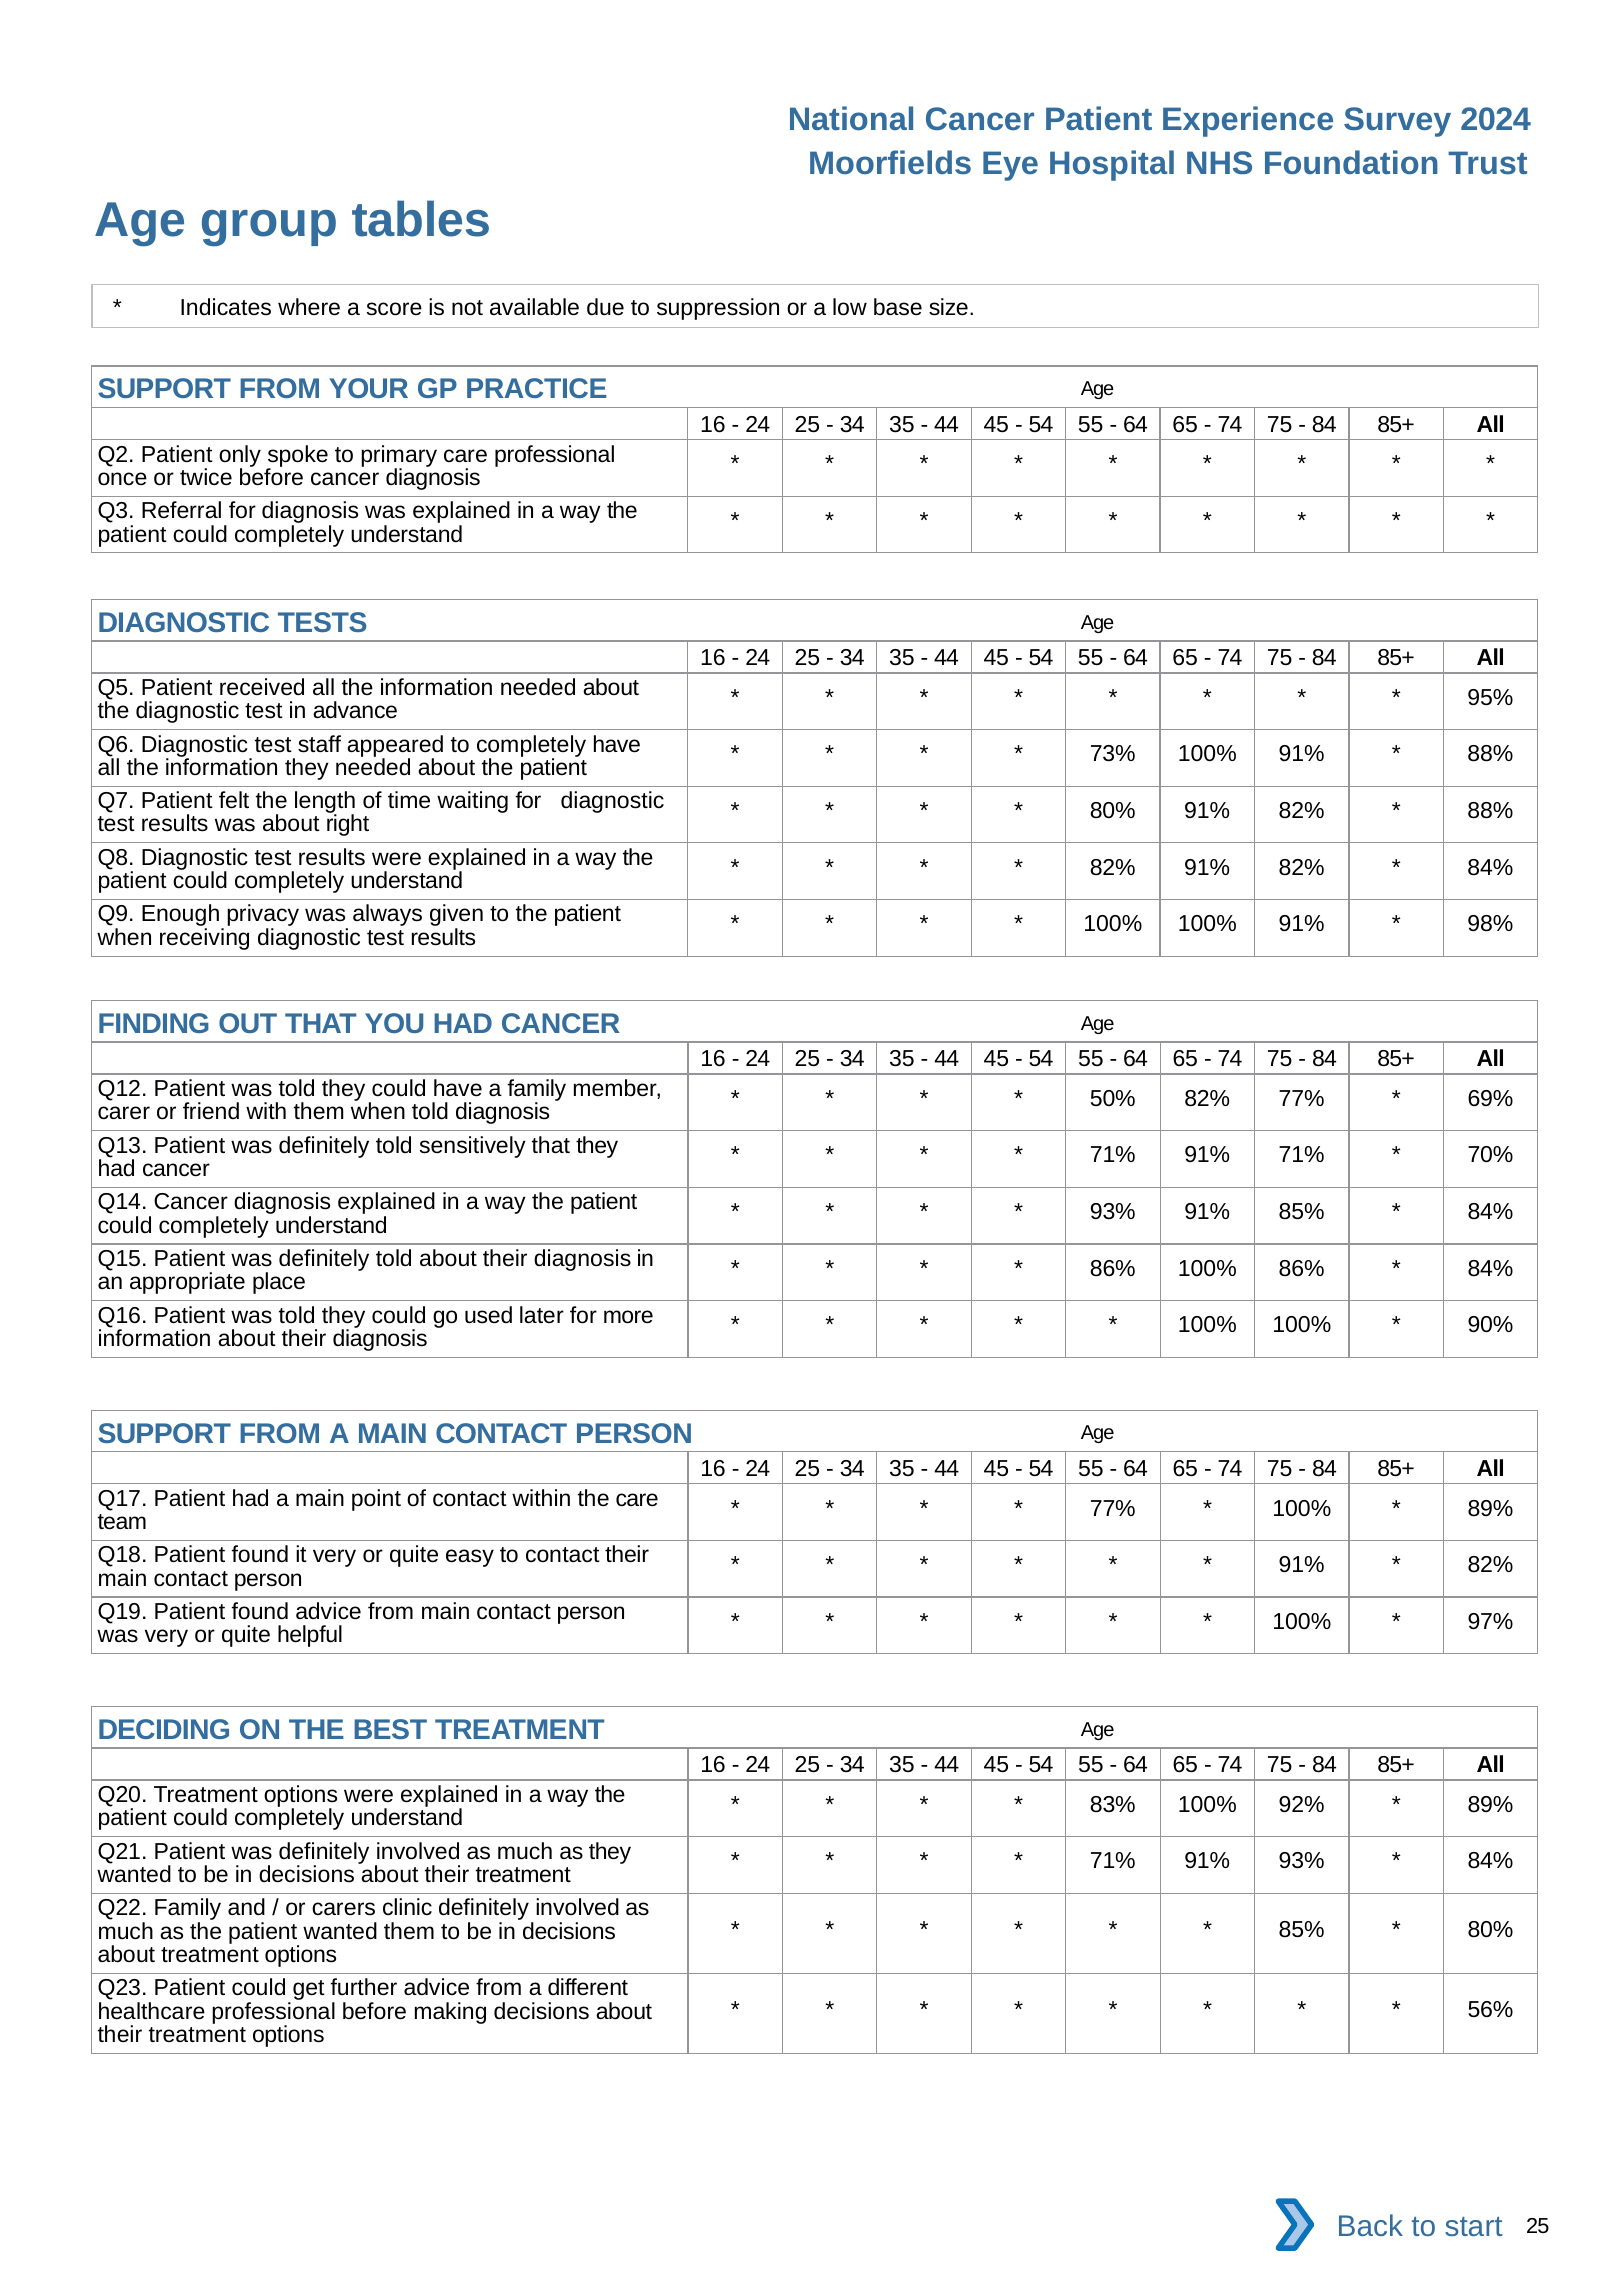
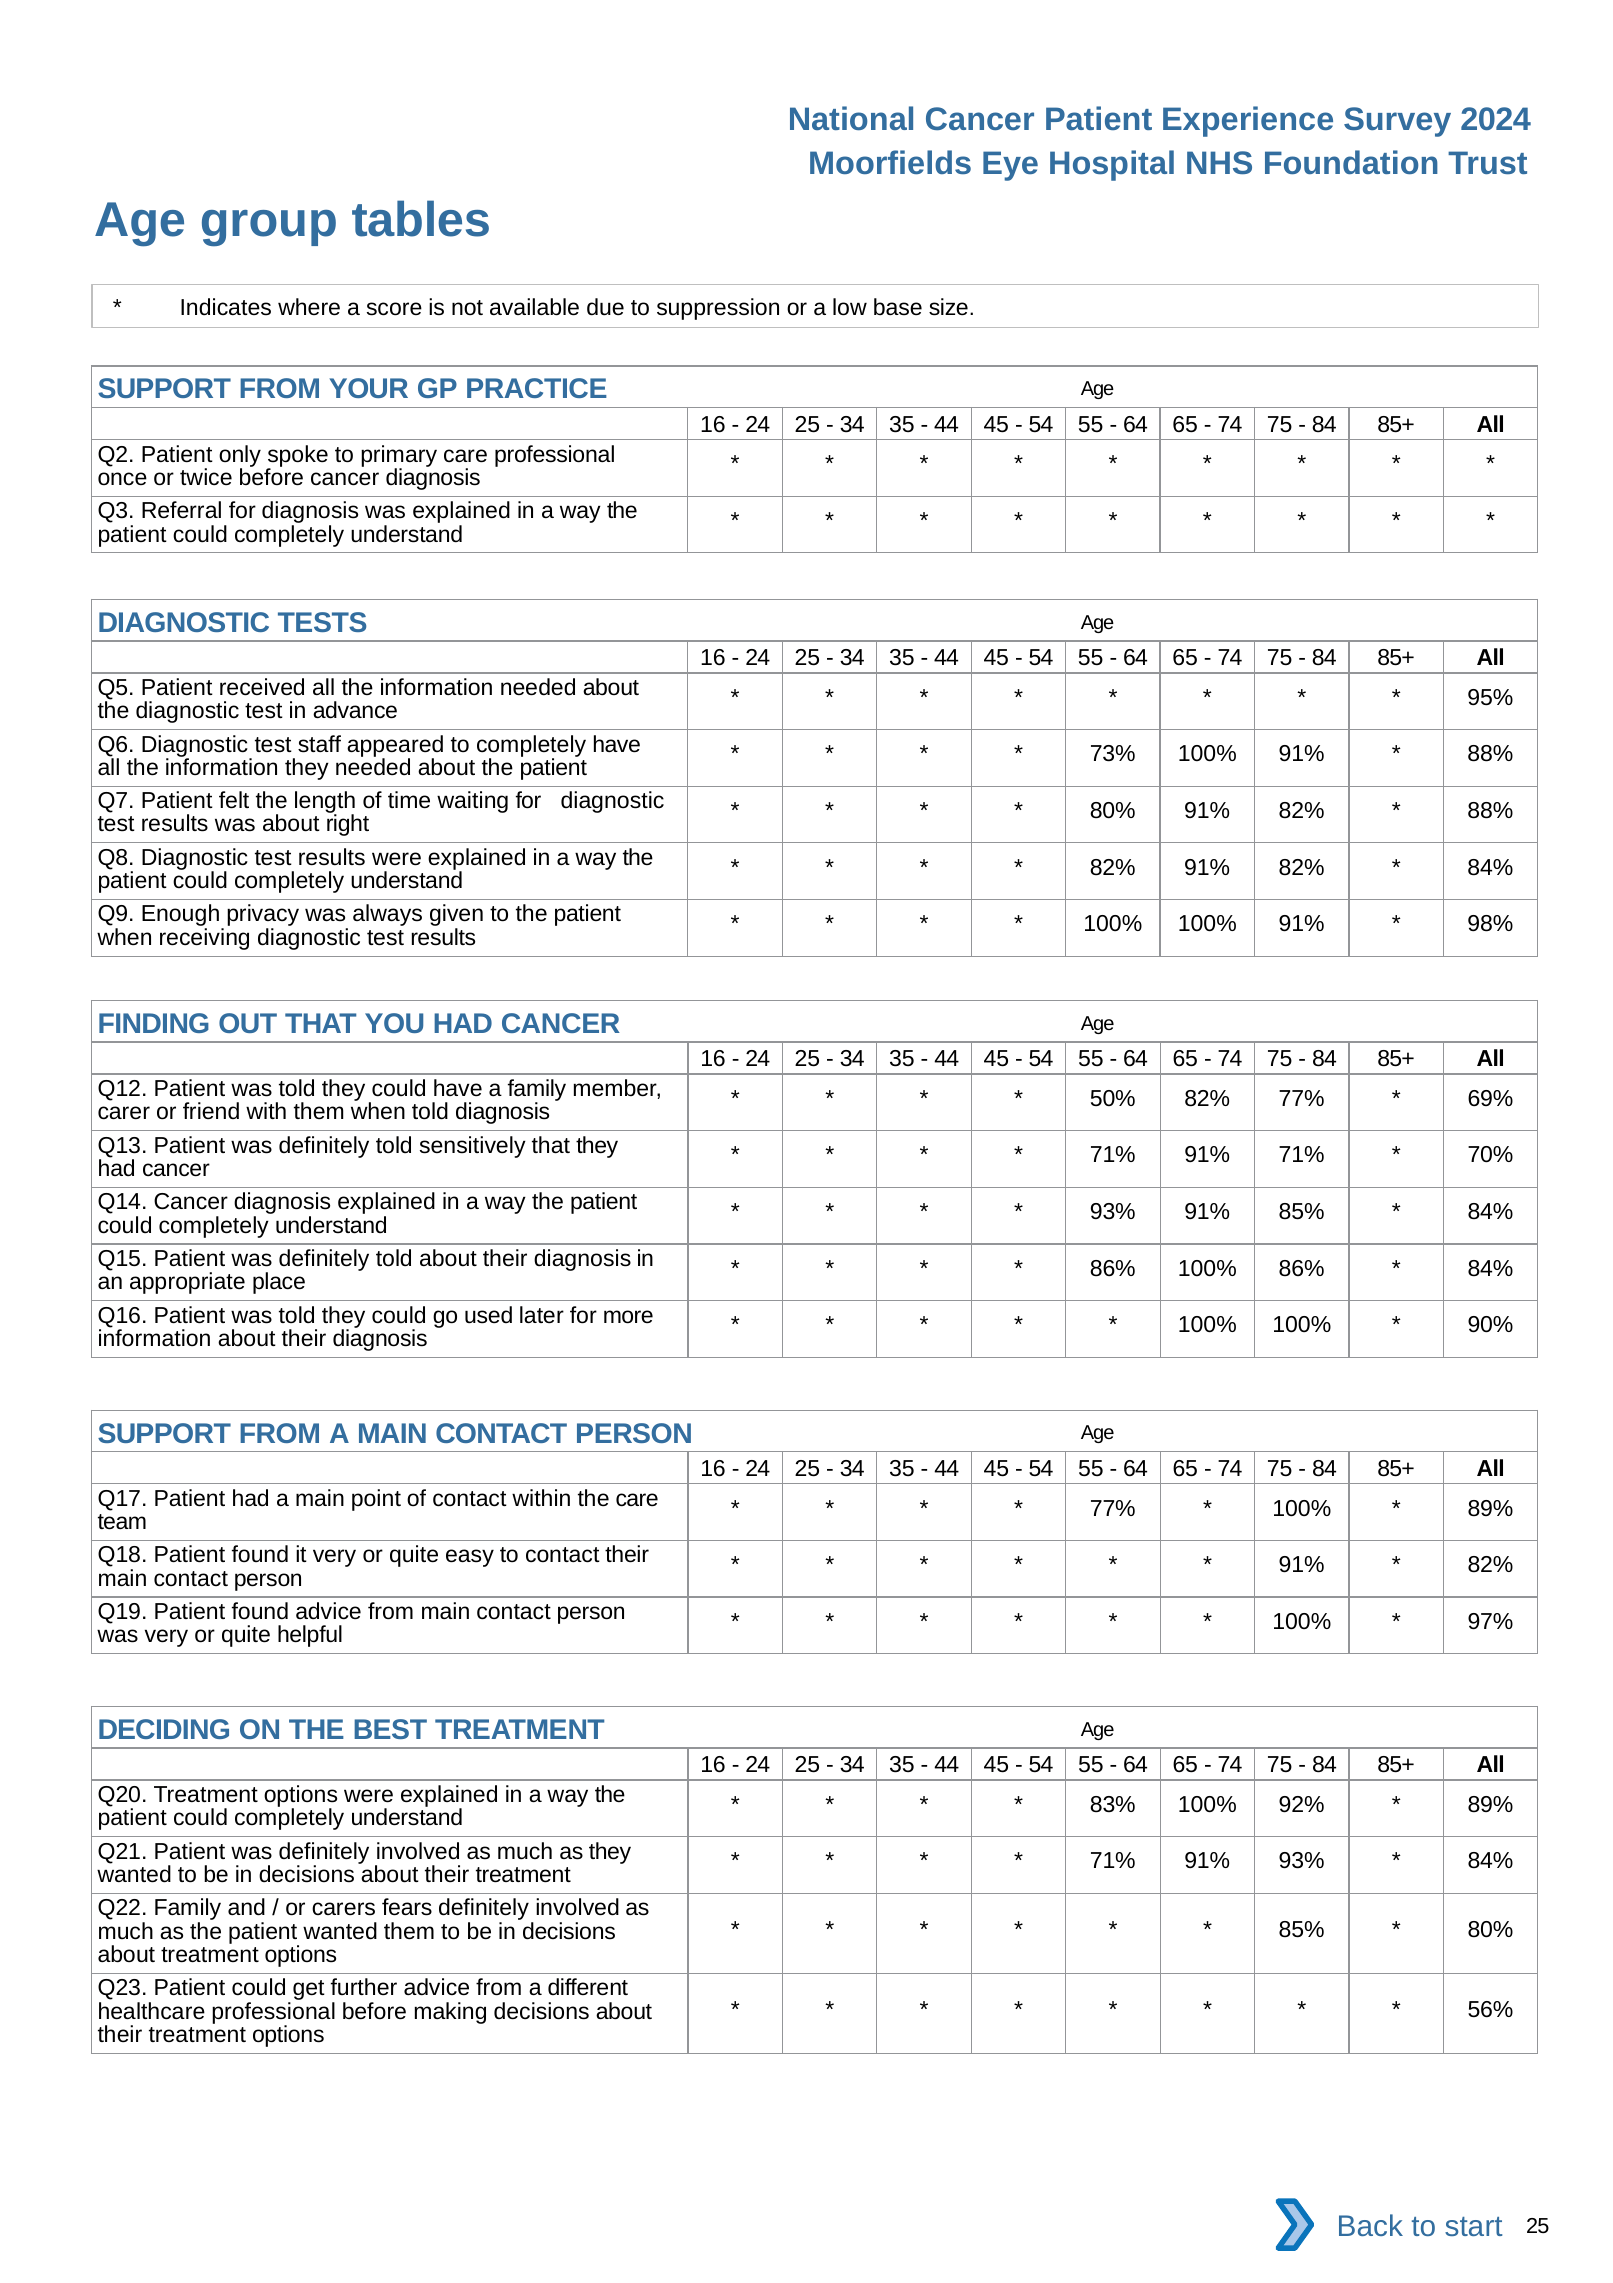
clinic: clinic -> fears
